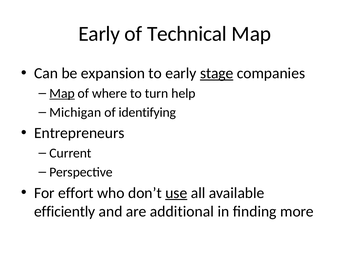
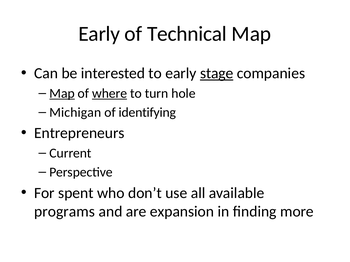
expansion: expansion -> interested
where underline: none -> present
help: help -> hole
effort: effort -> spent
use underline: present -> none
efficiently: efficiently -> programs
additional: additional -> expansion
